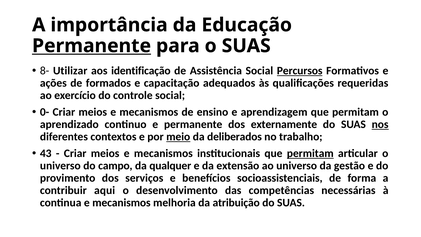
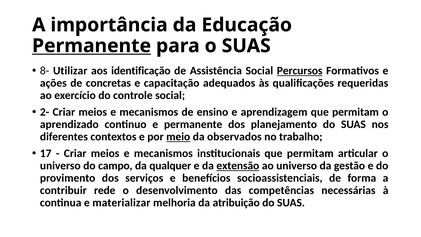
formados: formados -> concretas
0-: 0- -> 2-
externamente: externamente -> planejamento
nos underline: present -> none
deliberados: deliberados -> observados
43: 43 -> 17
permitam at (310, 153) underline: present -> none
extensão underline: none -> present
aqui: aqui -> rede
continua e mecanismos: mecanismos -> materializar
